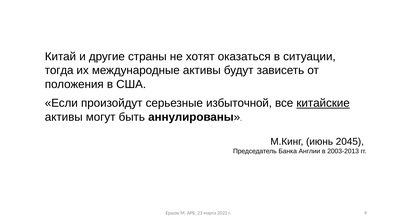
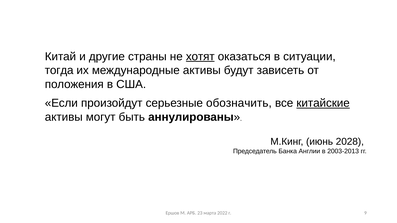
хотят underline: none -> present
избыточной: избыточной -> обозначить
2045: 2045 -> 2028
